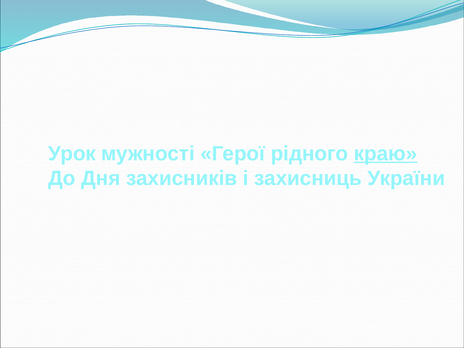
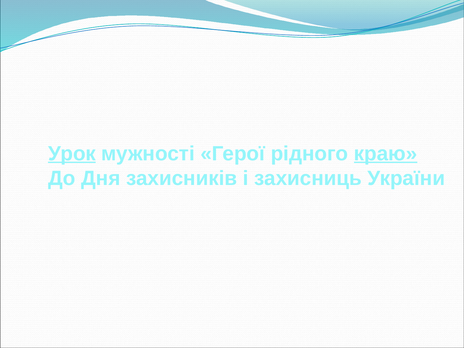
Урок underline: none -> present
